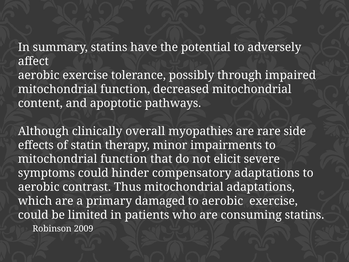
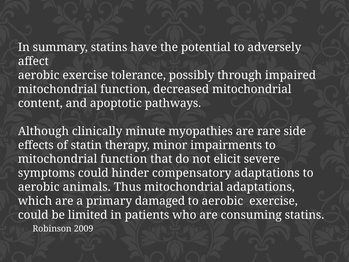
overall: overall -> minute
contrast: contrast -> animals
